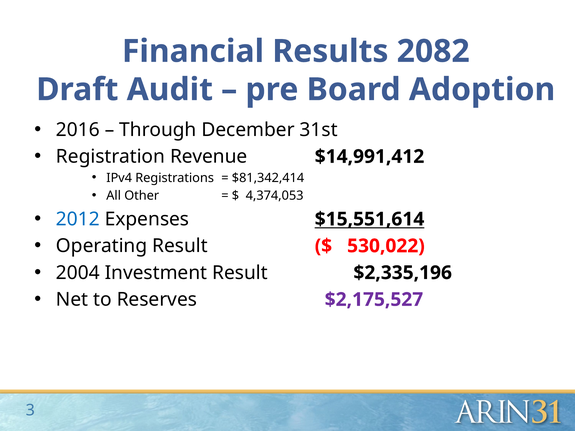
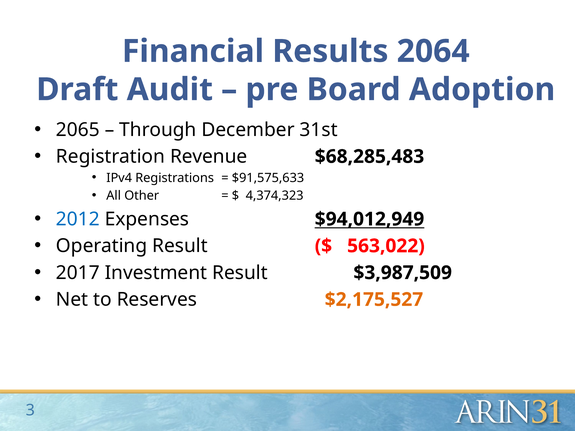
2082: 2082 -> 2064
2016: 2016 -> 2065
$14,991,412: $14,991,412 -> $68,285,483
$81,342,414: $81,342,414 -> $91,575,633
4,374,053: 4,374,053 -> 4,374,323
$15,551,614: $15,551,614 -> $94,012,949
530,022: 530,022 -> 563,022
2004: 2004 -> 2017
$2,335,196: $2,335,196 -> $3,987,509
$2,175,527 colour: purple -> orange
